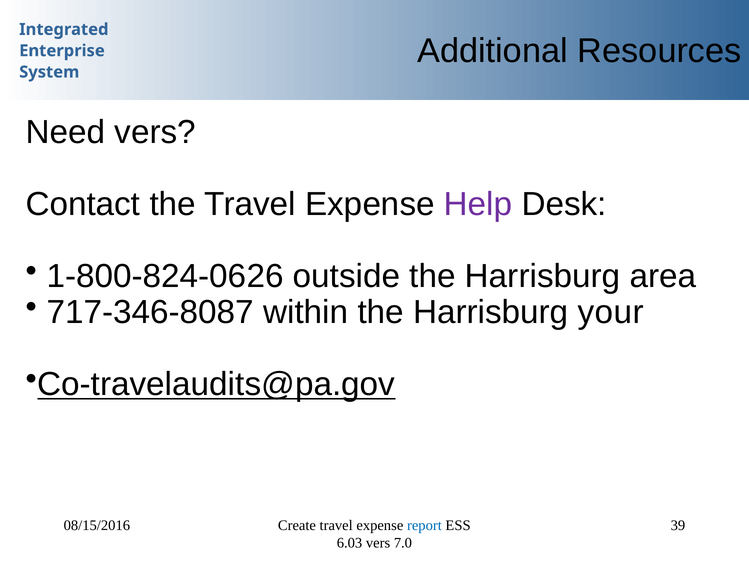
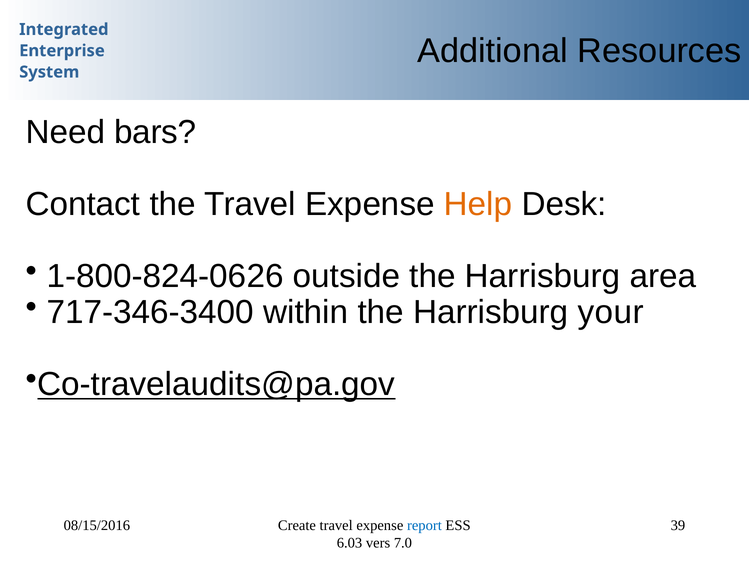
Need vers: vers -> bars
Help colour: purple -> orange
717-346-8087: 717-346-8087 -> 717-346-3400
